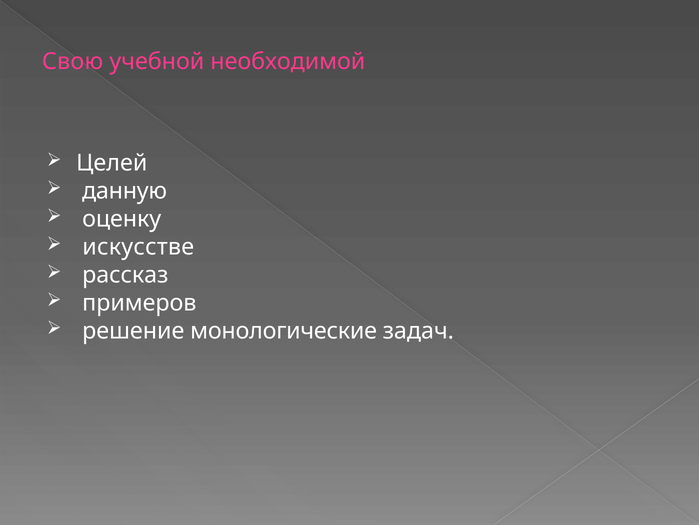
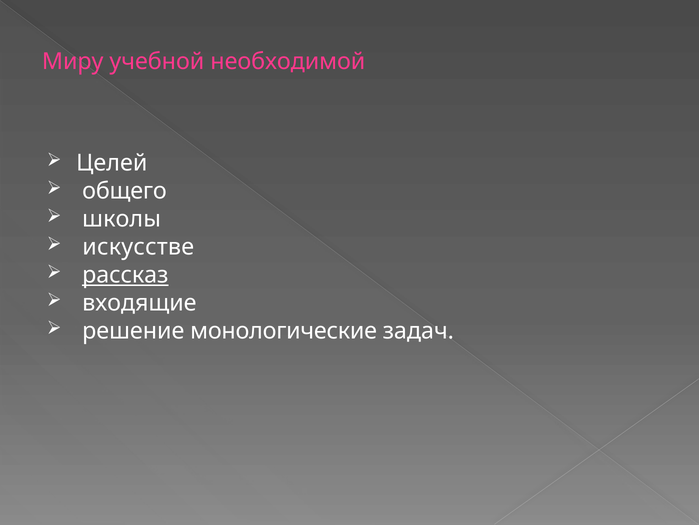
Свою: Свою -> Миру
данную: данную -> общего
оценку: оценку -> школы
рассказ underline: none -> present
примеров: примеров -> входящие
